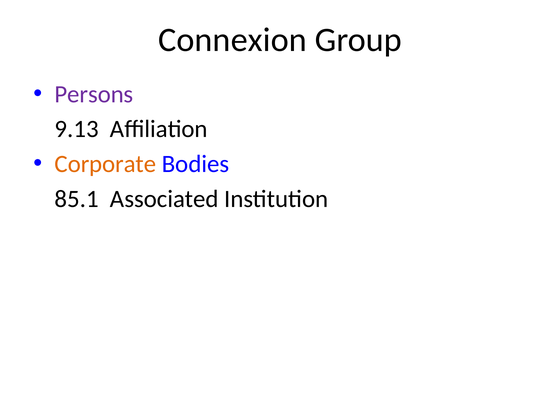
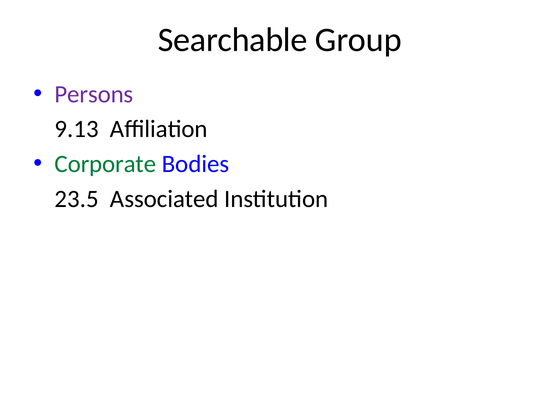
Connexion: Connexion -> Searchable
Corporate colour: orange -> green
85.1: 85.1 -> 23.5
